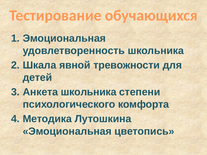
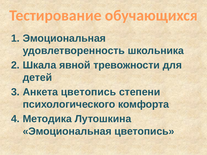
Анкета школьника: школьника -> цветопись
